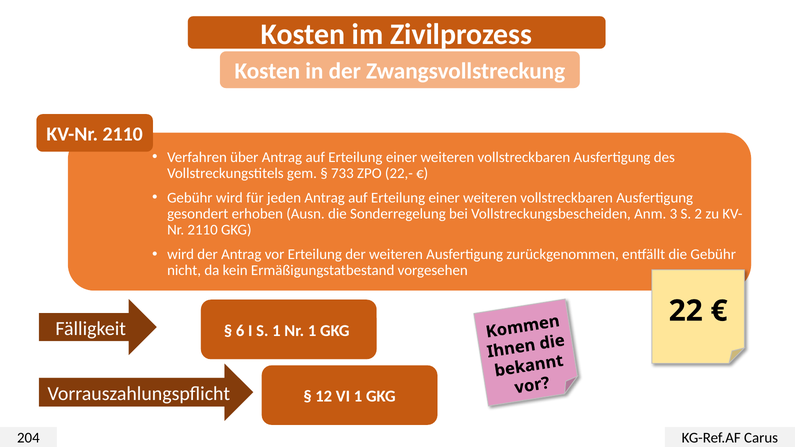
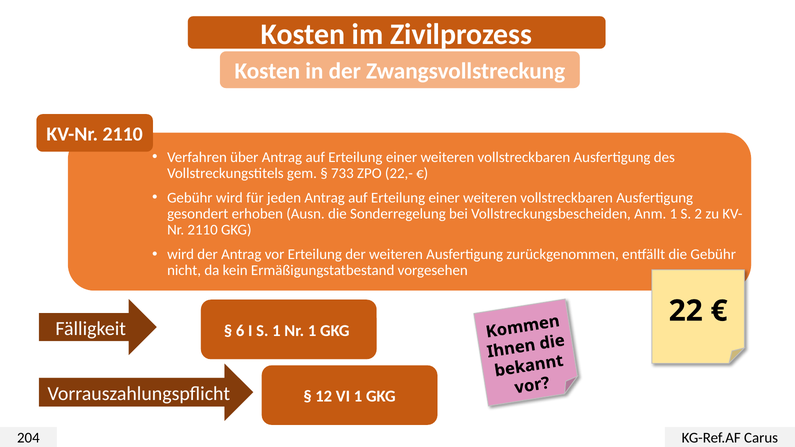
Anm 3: 3 -> 1
